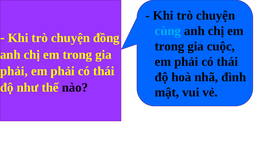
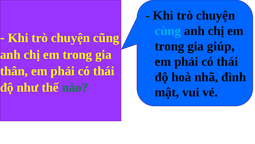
đồng: đồng -> cũng
cuộc: cuộc -> giúp
phải at (14, 71): phải -> thân
nào colour: black -> green
